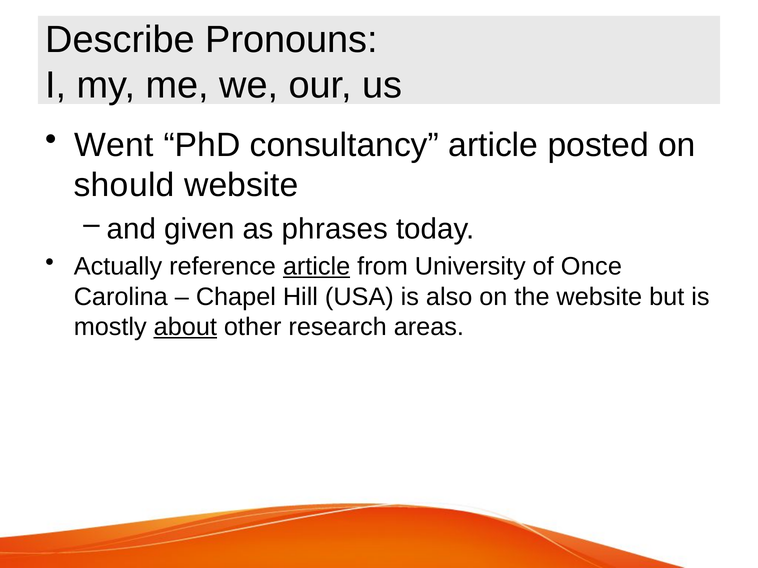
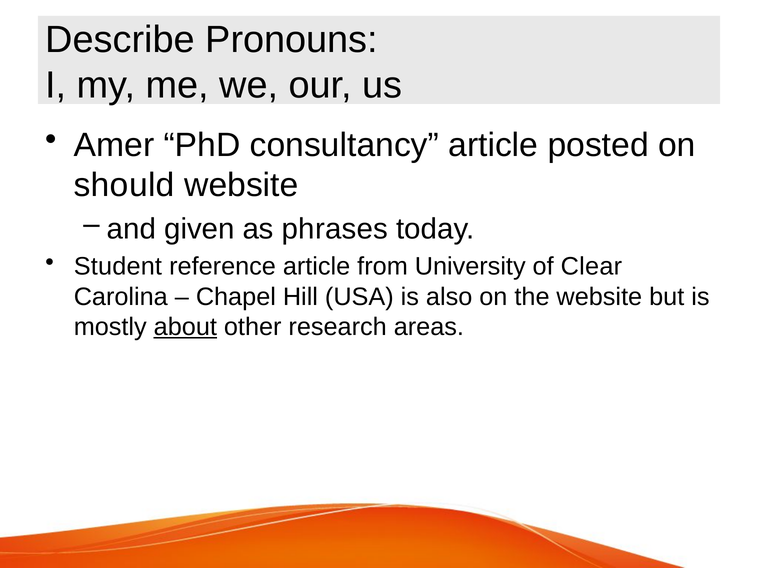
Went: Went -> Amer
Actually: Actually -> Student
article at (317, 267) underline: present -> none
Once: Once -> Clear
